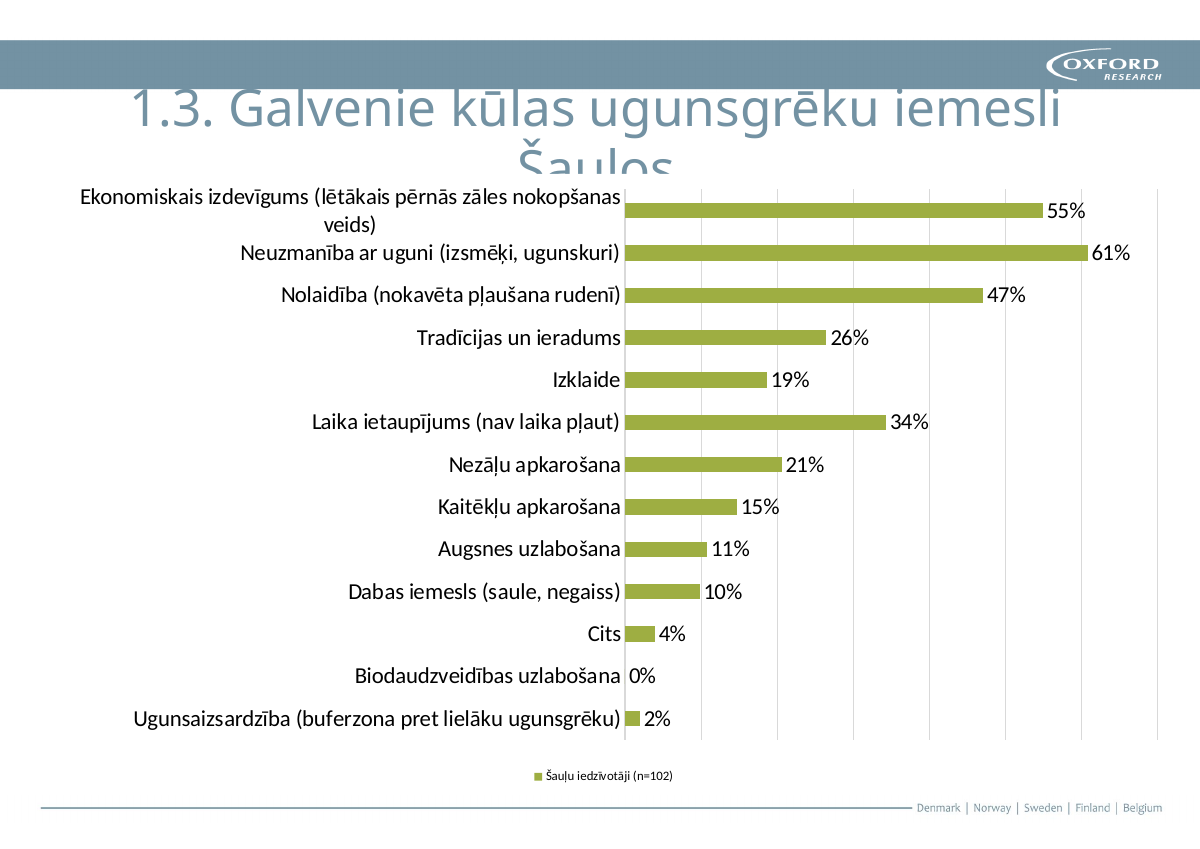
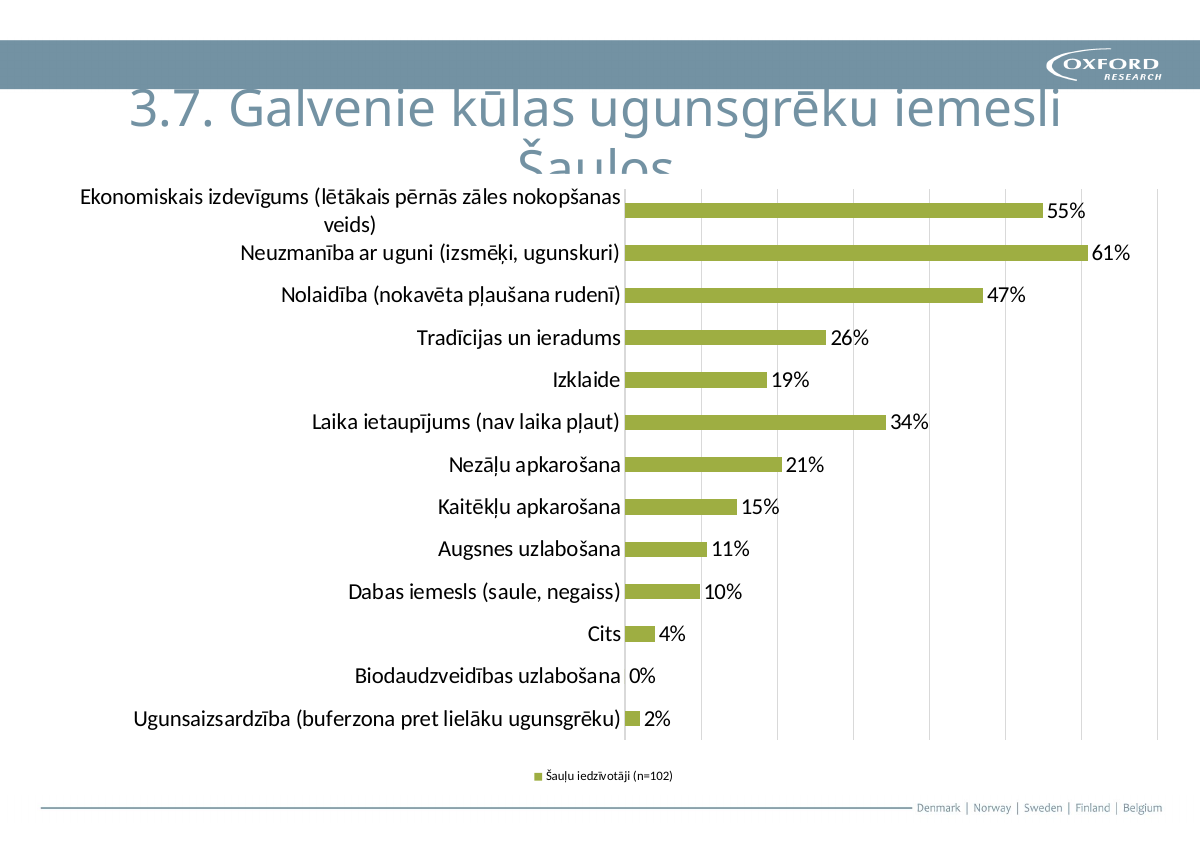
1.3: 1.3 -> 3.7
